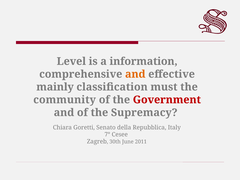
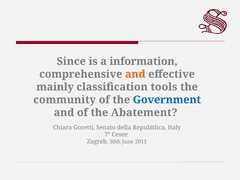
Level: Level -> Since
must: must -> tools
Government colour: red -> blue
Supremacy: Supremacy -> Abatement
